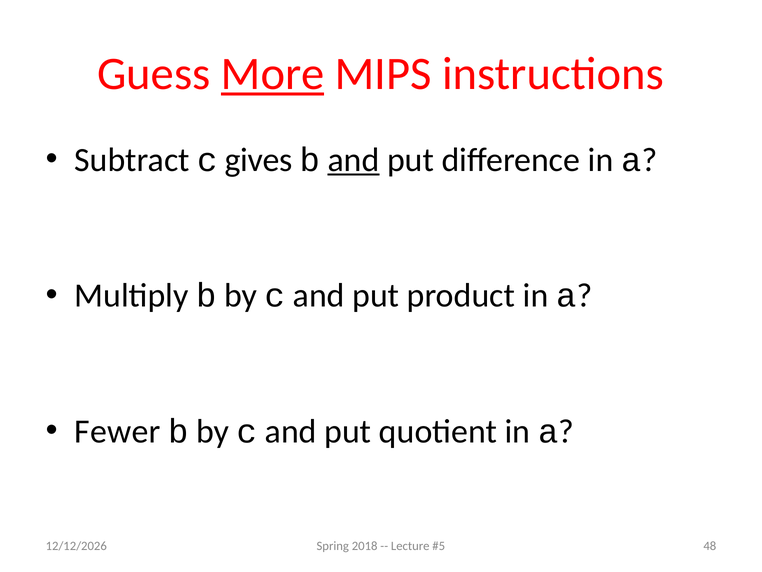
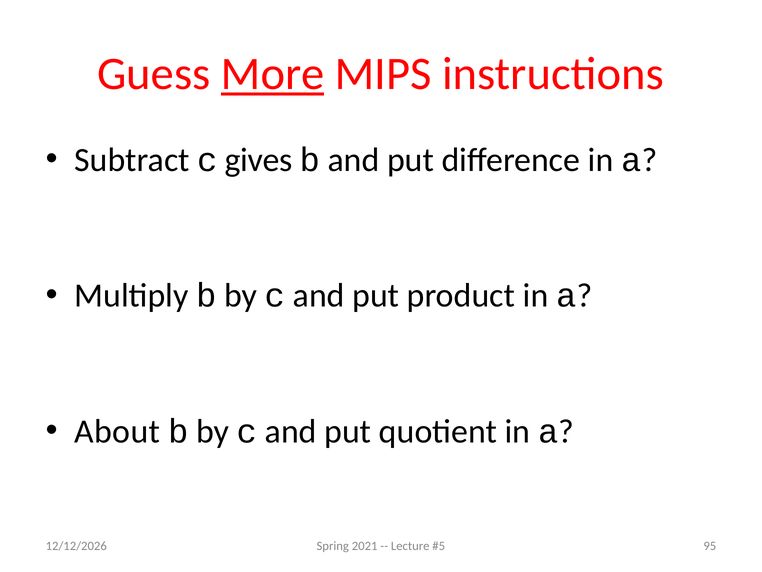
and at (353, 160) underline: present -> none
Fewer: Fewer -> About
2018: 2018 -> 2021
48: 48 -> 95
